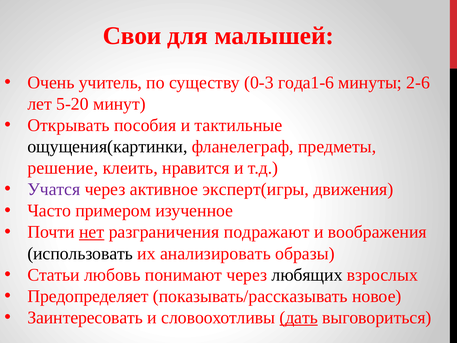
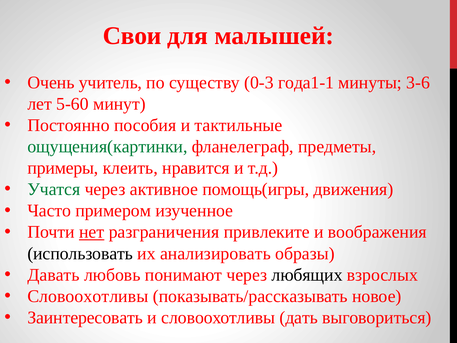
года1-6: года1-6 -> года1-1
2-6: 2-6 -> 3-6
5-20: 5-20 -> 5-60
Открывать: Открывать -> Постоянно
ощущения(картинки colour: black -> green
решение: решение -> примеры
Учатся colour: purple -> green
эксперт(игры: эксперт(игры -> помощь(игры
подражают: подражают -> привлеките
Статьи: Статьи -> Давать
Предопределяет at (88, 296): Предопределяет -> Словоохотливы
дать underline: present -> none
